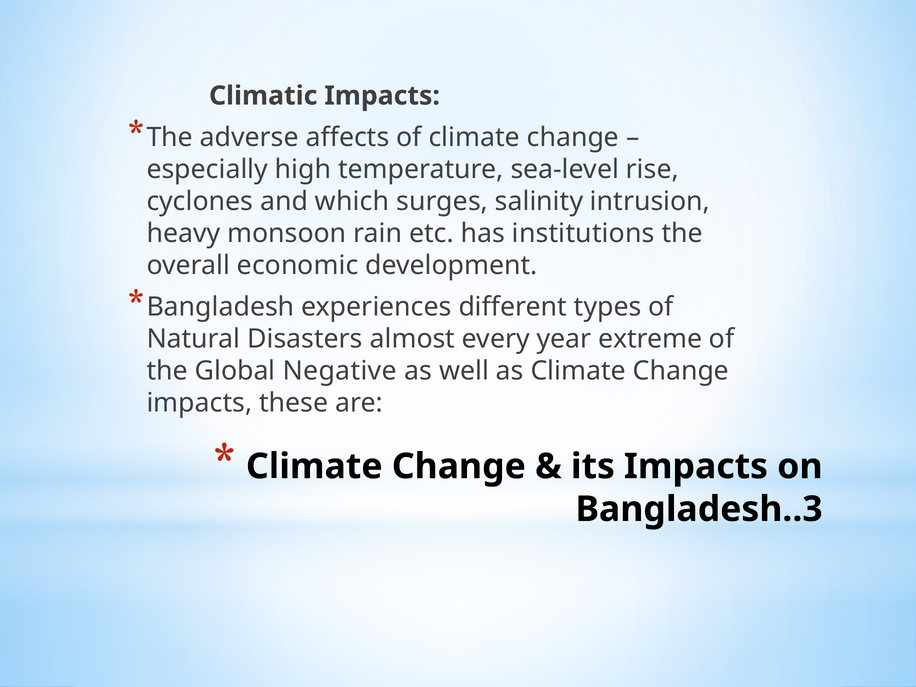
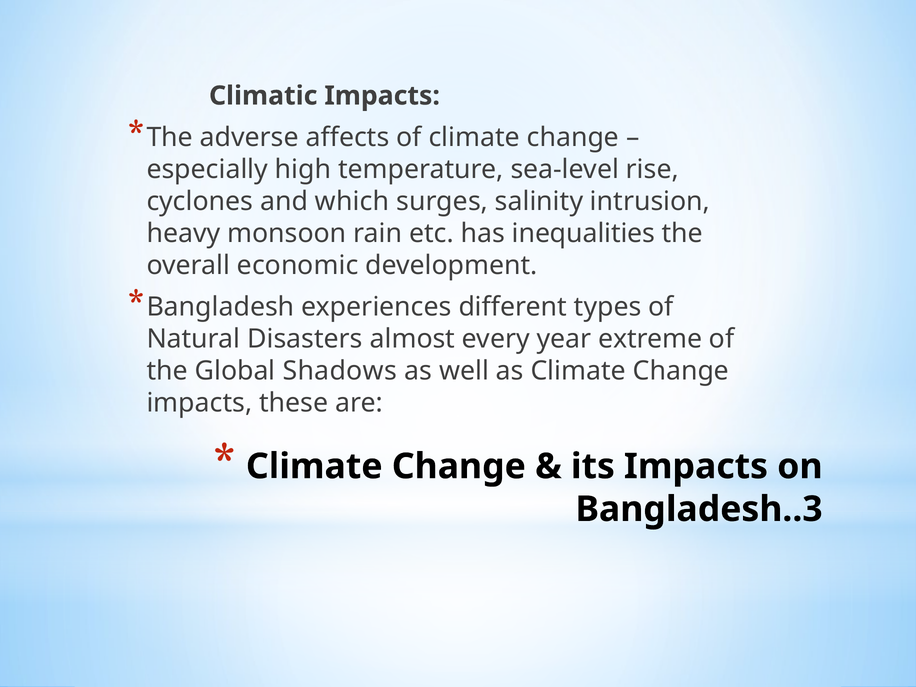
institutions: institutions -> inequalities
Negative: Negative -> Shadows
